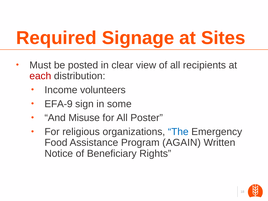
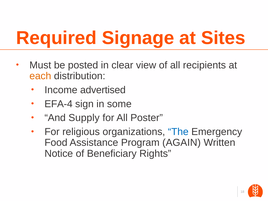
each colour: red -> orange
volunteers: volunteers -> advertised
EFA-9: EFA-9 -> EFA-4
Misuse: Misuse -> Supply
